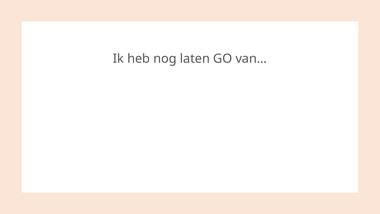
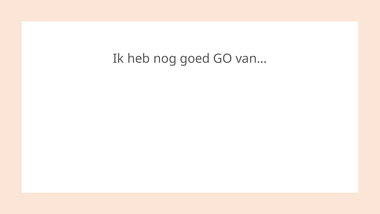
laten: laten -> goed
